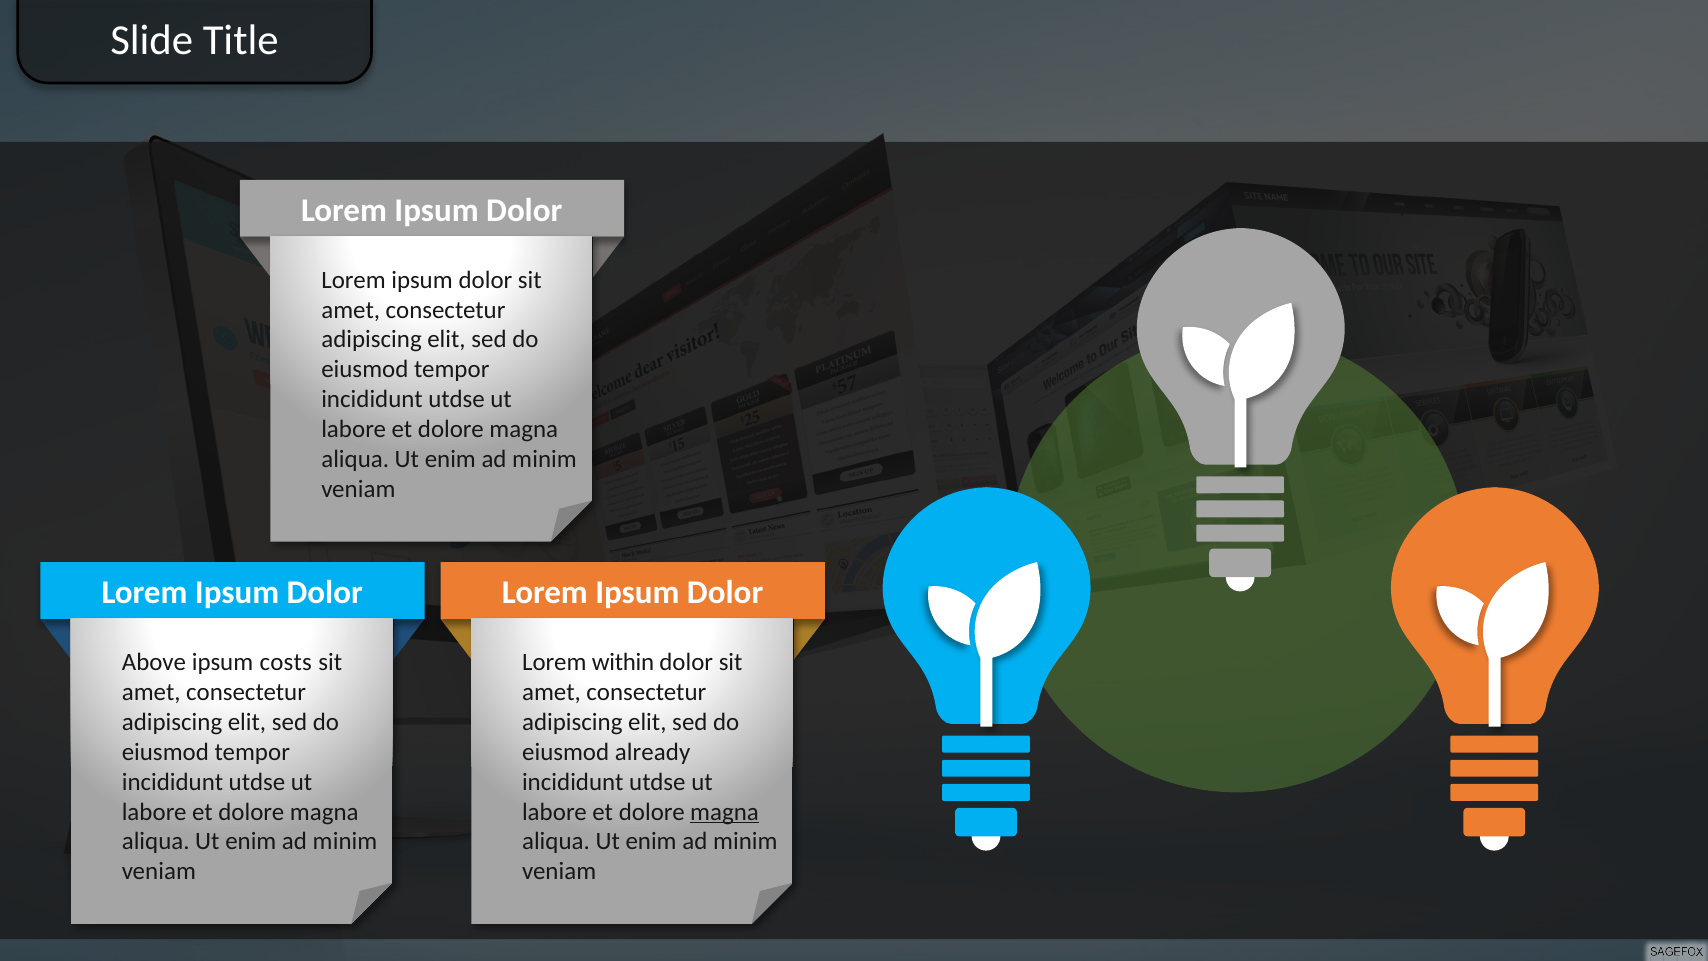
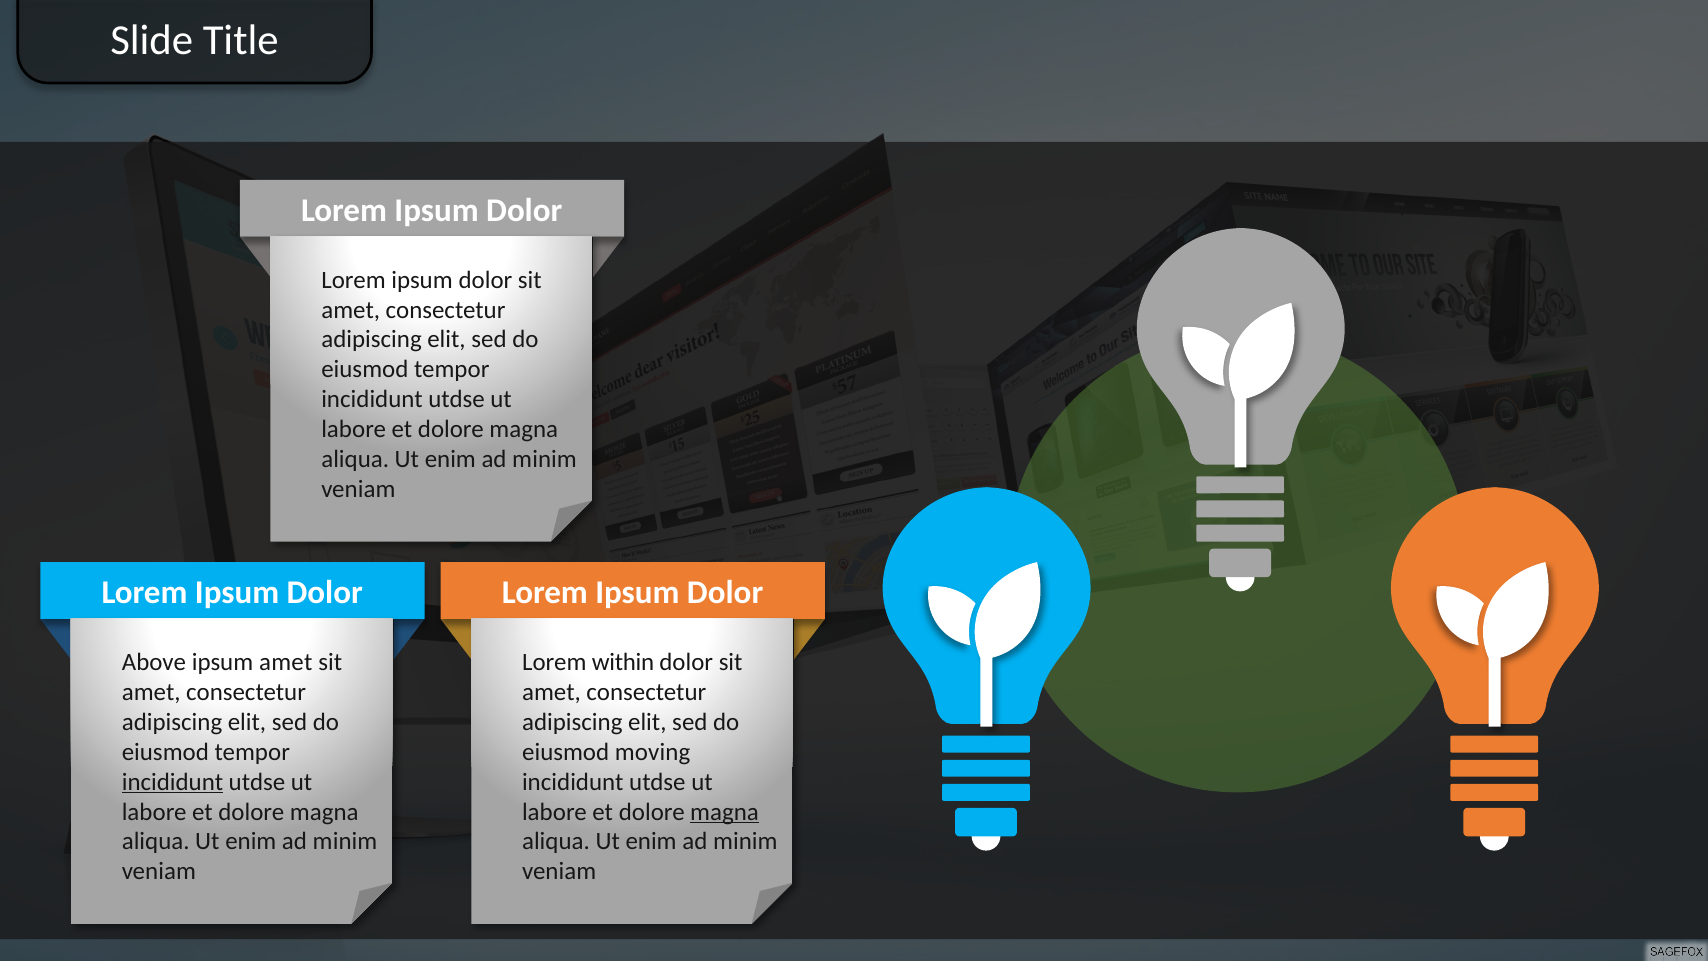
ipsum costs: costs -> amet
already: already -> moving
incididunt at (173, 782) underline: none -> present
